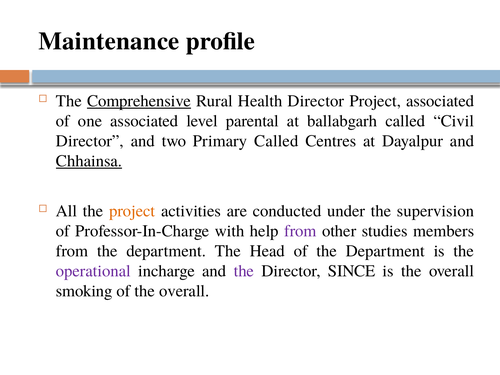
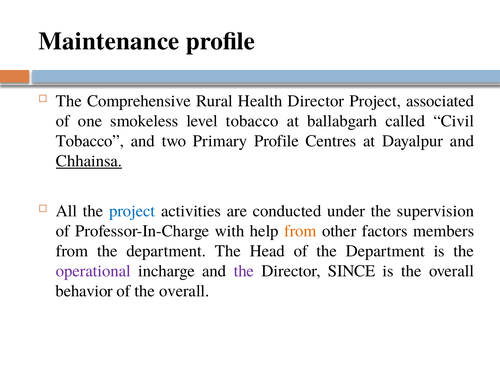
Comprehensive underline: present -> none
one associated: associated -> smokeless
level parental: parental -> tobacco
Director at (90, 141): Director -> Tobacco
Primary Called: Called -> Profile
project at (132, 211) colour: orange -> blue
from at (300, 231) colour: purple -> orange
studies: studies -> factors
smoking: smoking -> behavior
